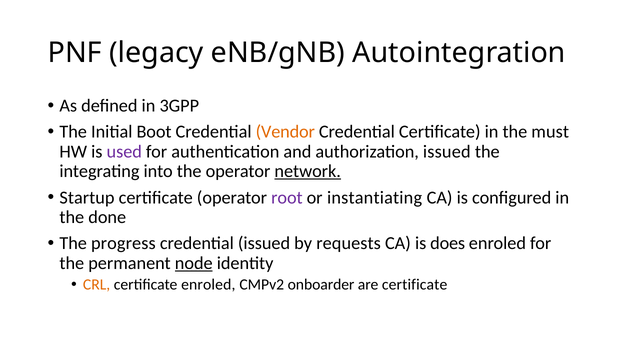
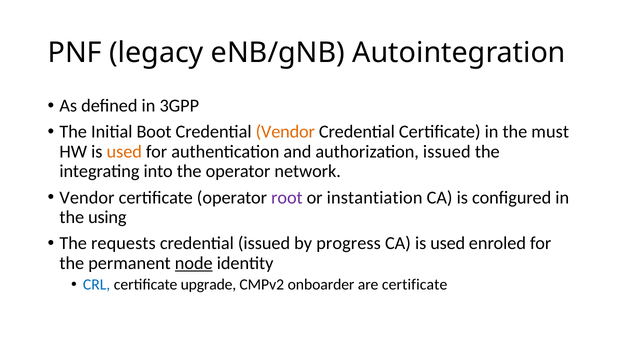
used at (124, 152) colour: purple -> orange
network underline: present -> none
Startup at (87, 198): Startup -> Vendor
instantiating: instantiating -> instantiation
done: done -> using
progress: progress -> requests
requests: requests -> progress
CA is does: does -> used
CRL colour: orange -> blue
certificate enroled: enroled -> upgrade
